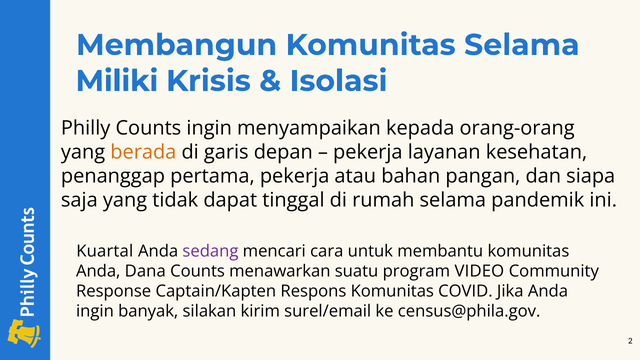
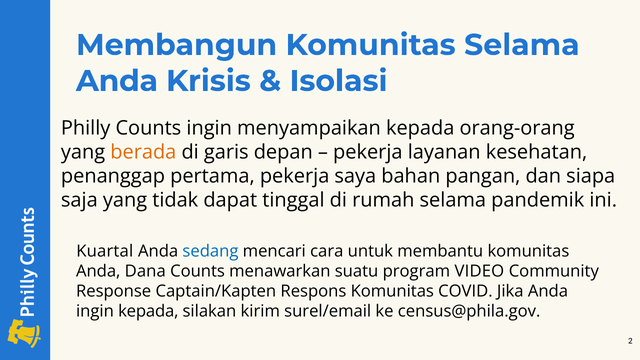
Miliki at (117, 81): Miliki -> Anda
atau: atau -> saya
sedang colour: purple -> blue
ingin banyak: banyak -> kepada
